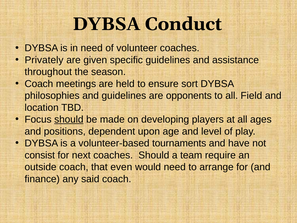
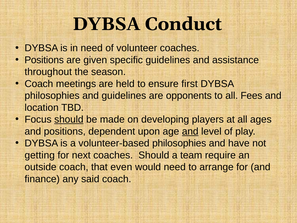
Privately at (44, 60): Privately -> Positions
sort: sort -> first
Field: Field -> Fees
and at (190, 131) underline: none -> present
volunteer-based tournaments: tournaments -> philosophies
consist: consist -> getting
